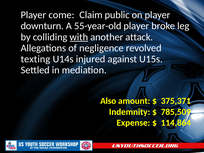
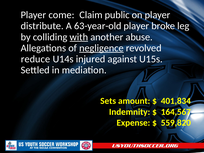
downturn: downturn -> distribute
55-year-old: 55-year-old -> 63-year-old
attack: attack -> abuse
negligence underline: none -> present
texting: texting -> reduce
Also: Also -> Sets
375,371: 375,371 -> 401,834
785,509: 785,509 -> 164,567
114,864: 114,864 -> 559,820
